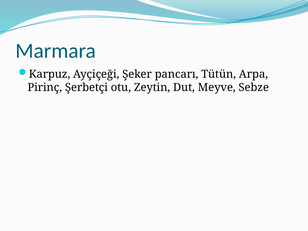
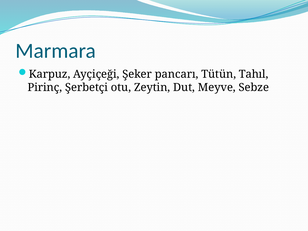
Arpa: Arpa -> Tahıl
